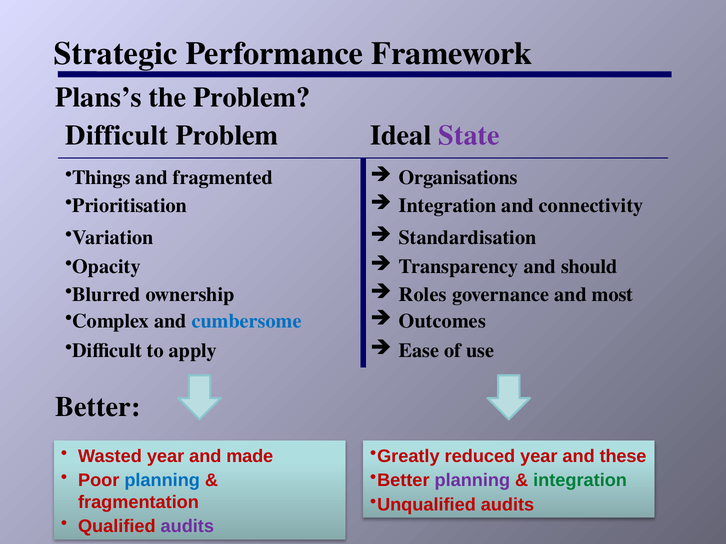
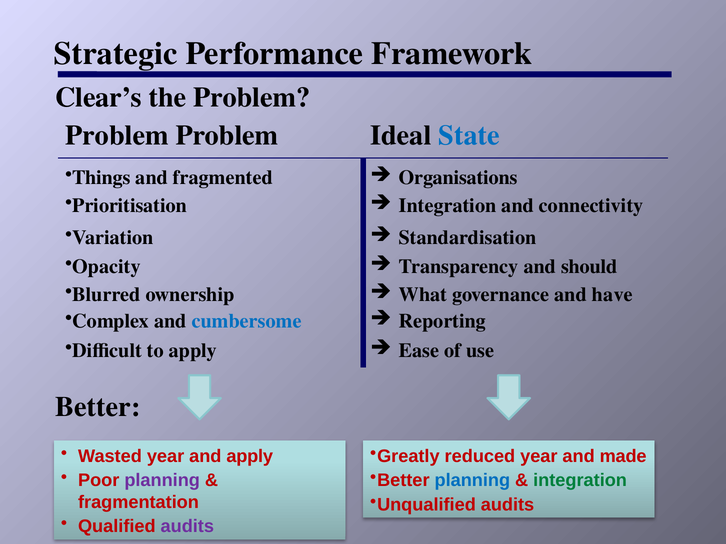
Plans’s: Plans’s -> Clear’s
Difficult at (117, 136): Difficult -> Problem
State colour: purple -> blue
Roles: Roles -> What
most: most -> have
Outcomes: Outcomes -> Reporting
and made: made -> apply
these: these -> made
planning at (162, 481) colour: blue -> purple
planning at (472, 481) colour: purple -> blue
